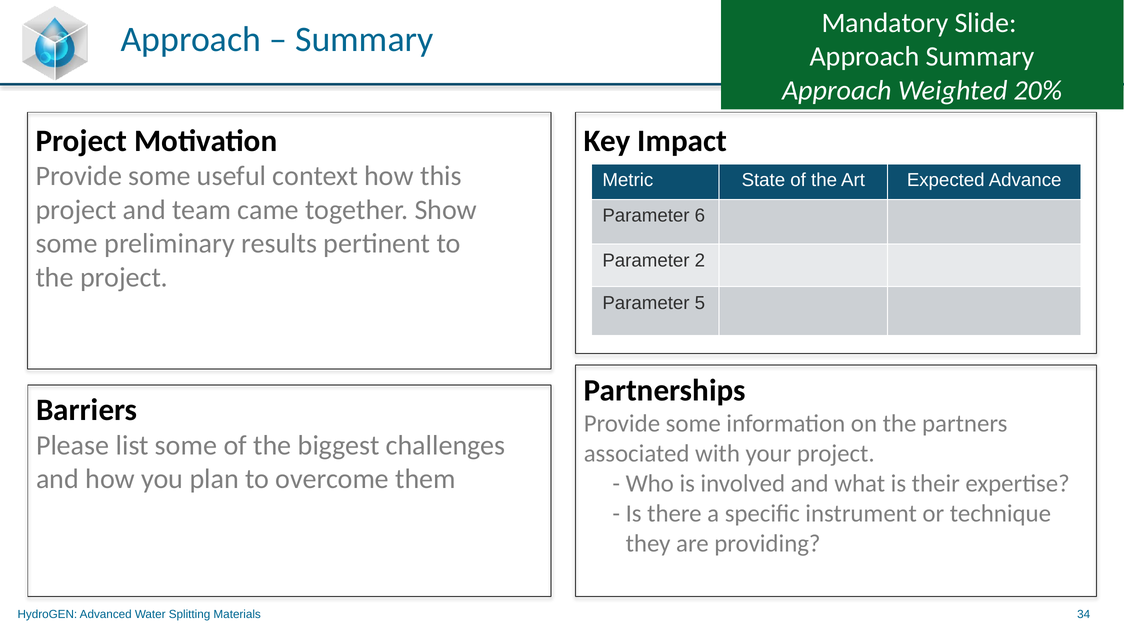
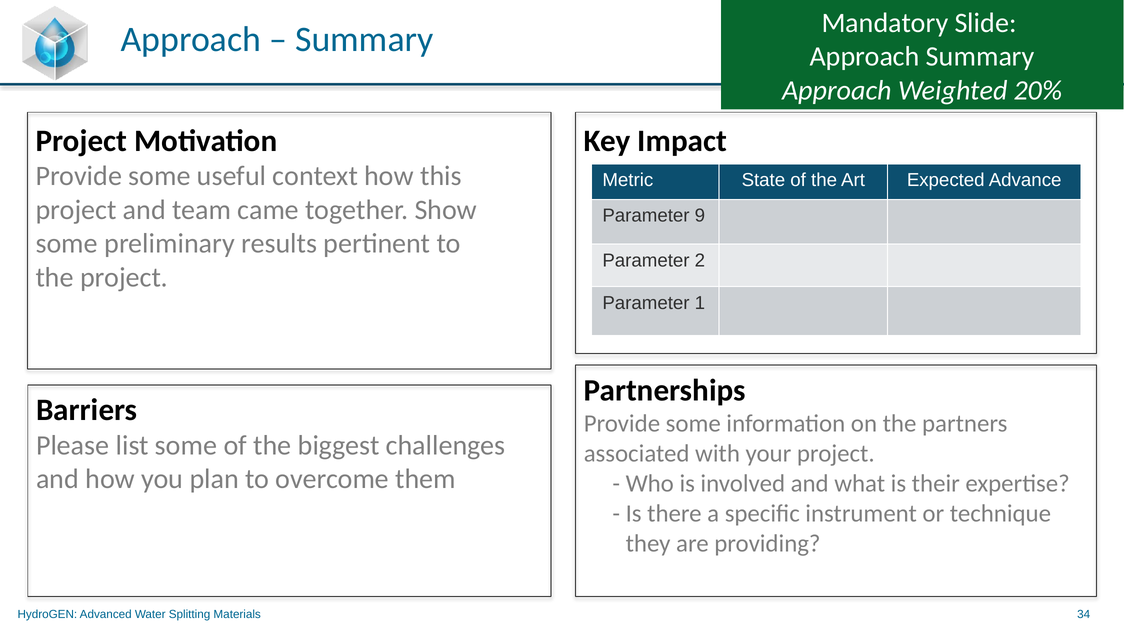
6: 6 -> 9
5: 5 -> 1
